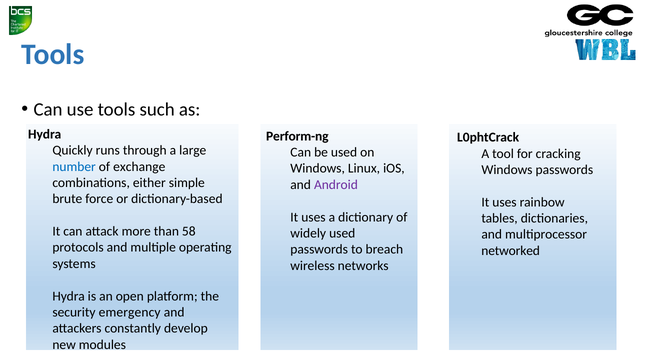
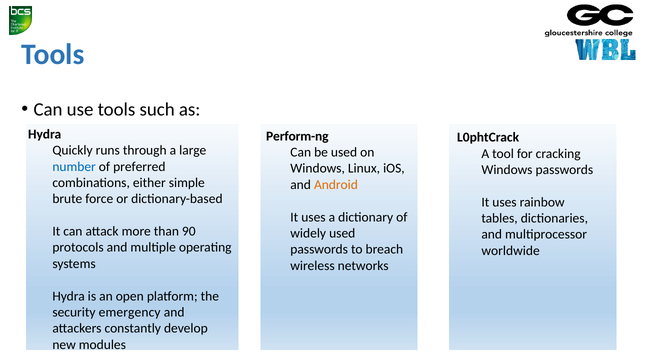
exchange: exchange -> preferred
Android colour: purple -> orange
58: 58 -> 90
networked: networked -> worldwide
